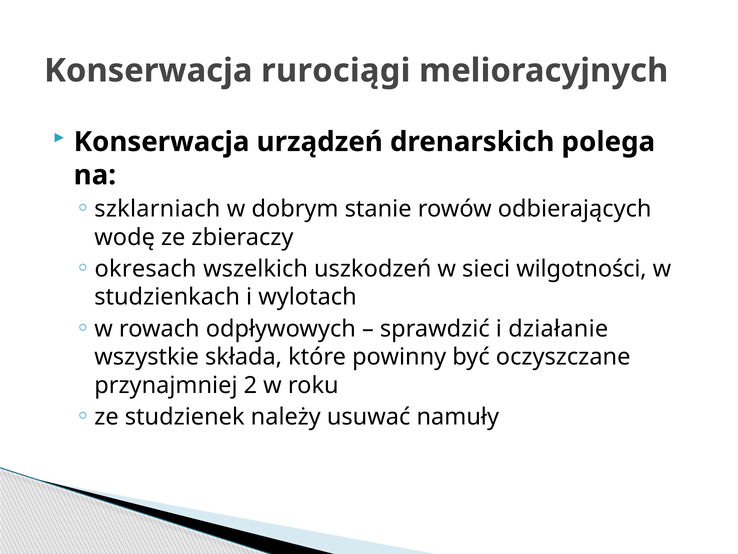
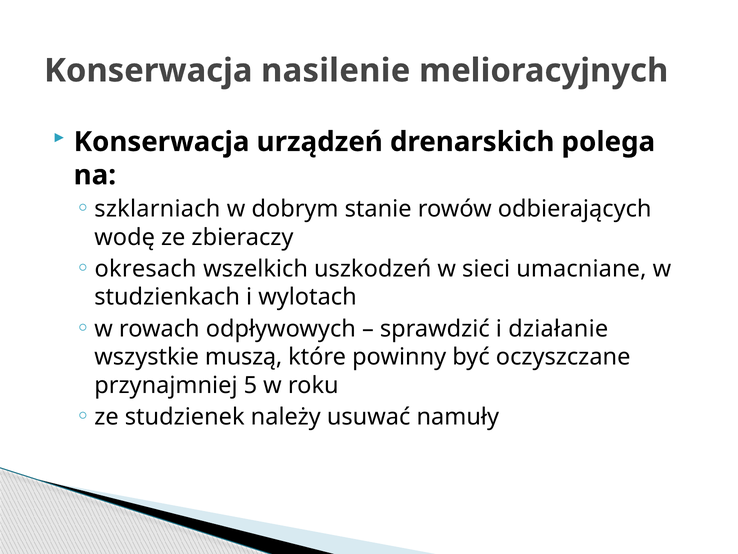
rurociągi: rurociągi -> nasilenie
wilgotności: wilgotności -> umacniane
składa: składa -> muszą
2: 2 -> 5
